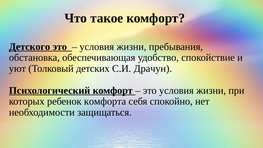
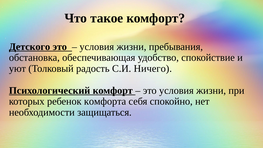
детских: детских -> радость
Драчун: Драчун -> Ничего
